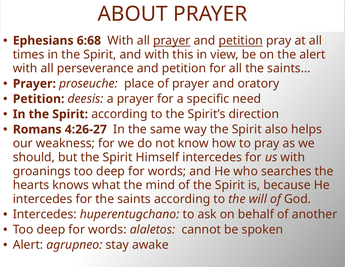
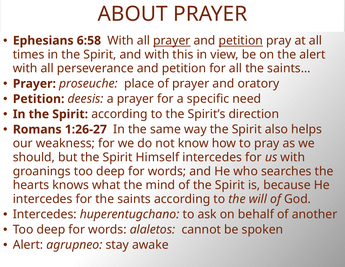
6:68: 6:68 -> 6:58
4:26-27: 4:26-27 -> 1:26-27
